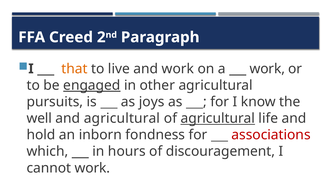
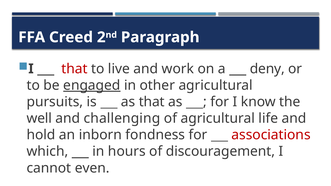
that at (74, 69) colour: orange -> red
work at (267, 69): work -> deny
as joys: joys -> that
and agricultural: agricultural -> challenging
agricultural at (218, 118) underline: present -> none
cannot work: work -> even
